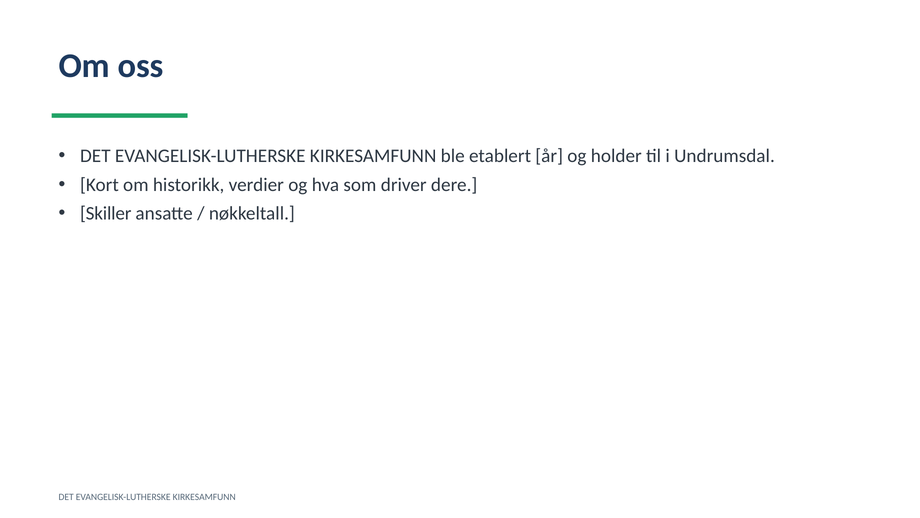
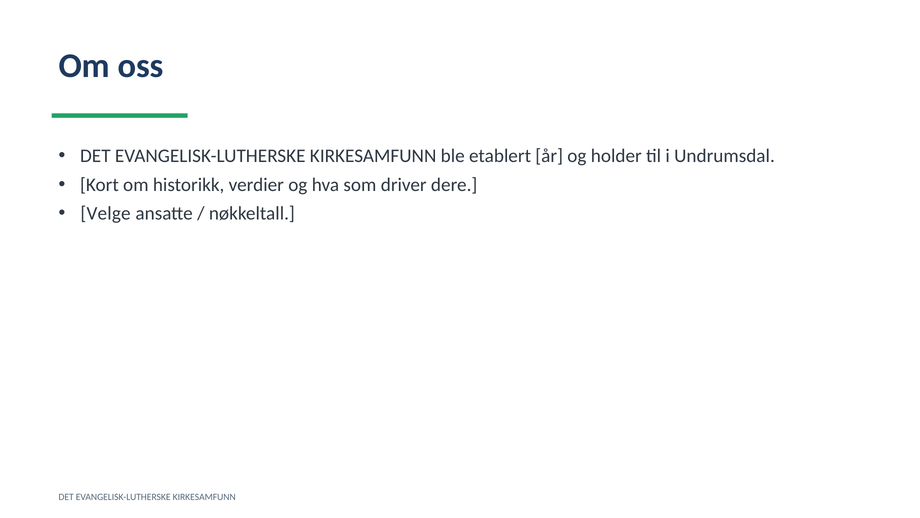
Skiller: Skiller -> Velge
